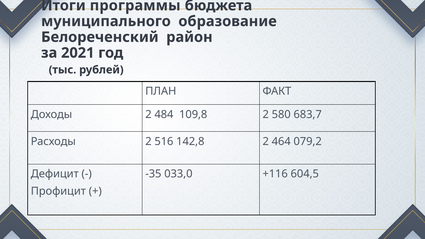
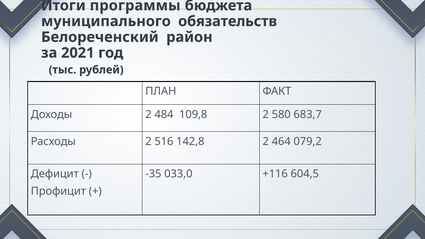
образование: образование -> обязательств
